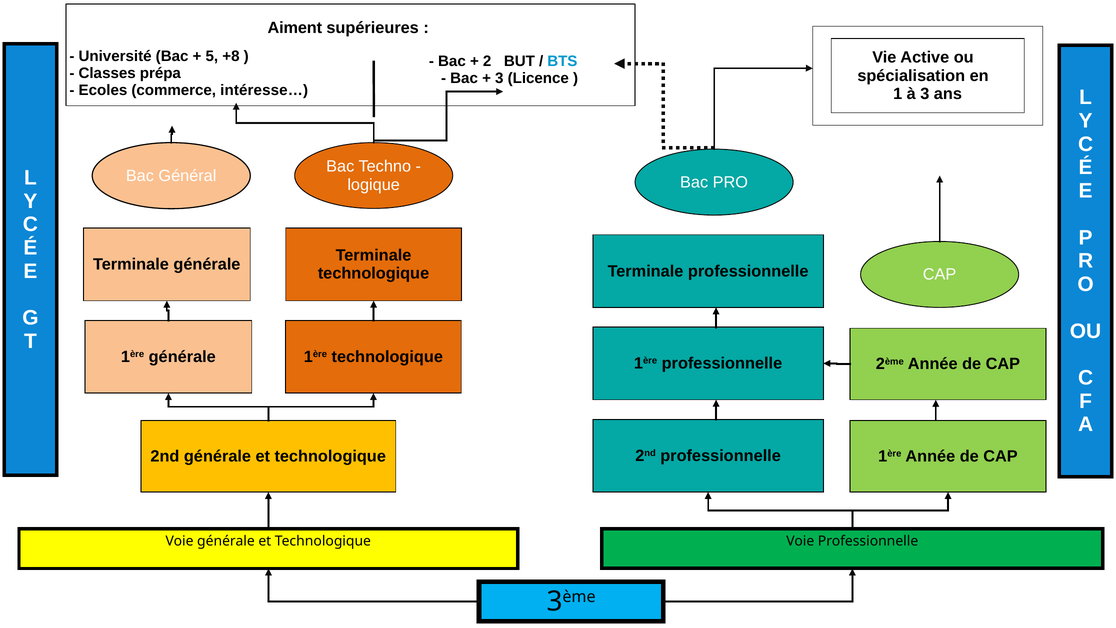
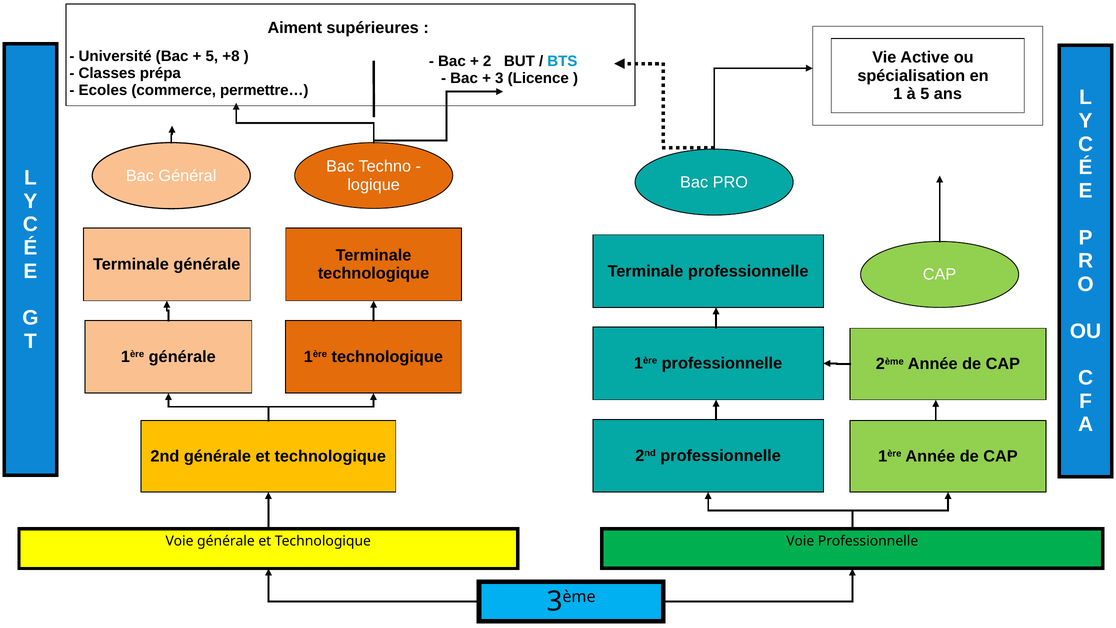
intéresse…: intéresse… -> permettre…
à 3: 3 -> 5
